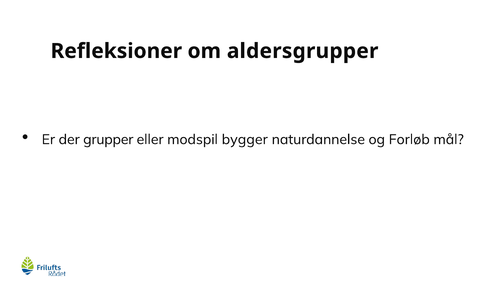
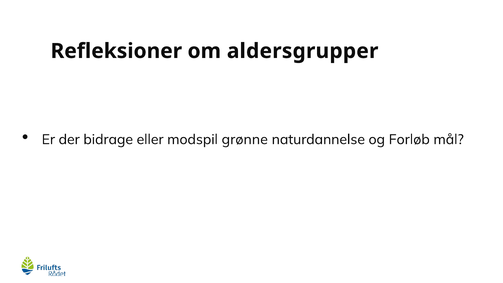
grupper: grupper -> bidrage
bygger: bygger -> grønne
